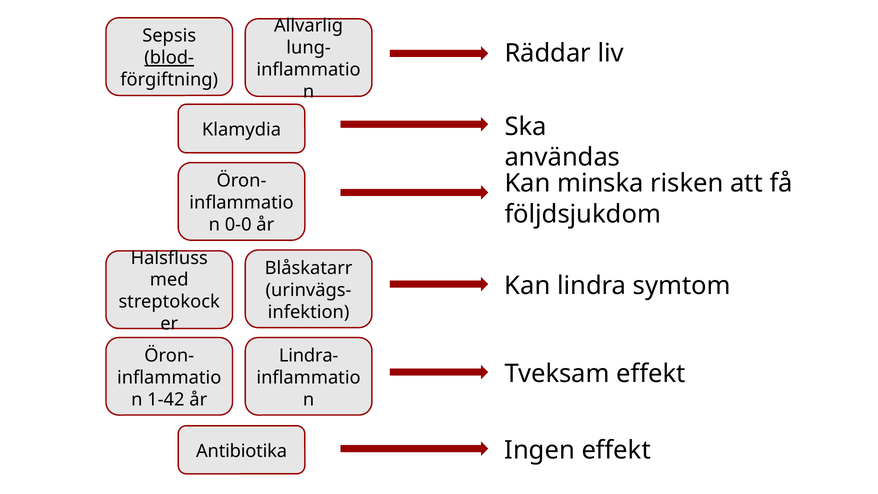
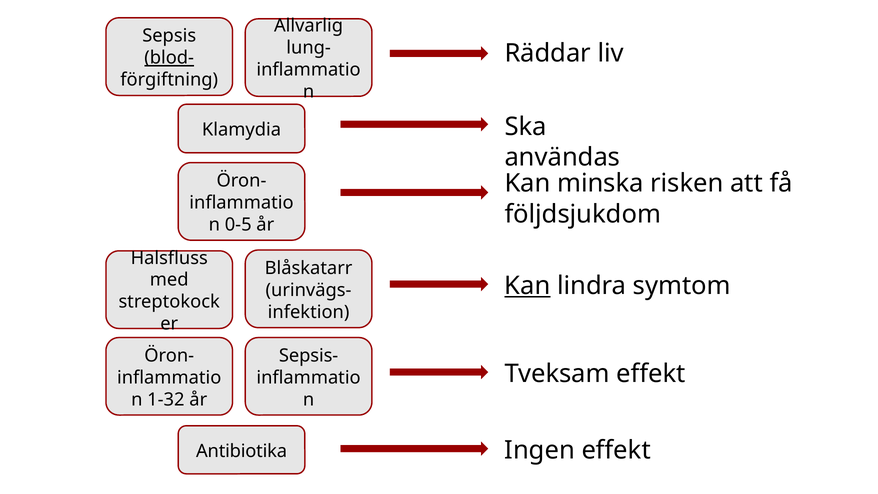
0-0: 0-0 -> 0-5
Kan at (527, 286) underline: none -> present
Lindra-: Lindra- -> Sepsis-
1-42: 1-42 -> 1-32
